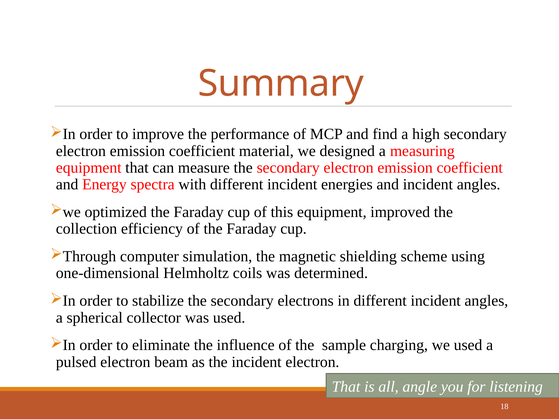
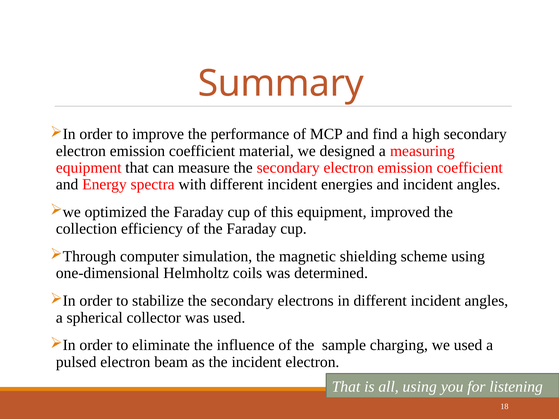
all angle: angle -> using
